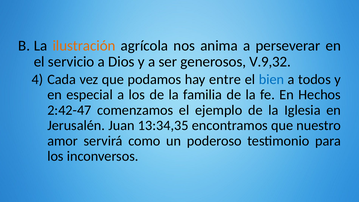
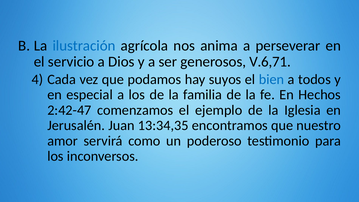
ilustración colour: orange -> blue
V.9,32: V.9,32 -> V.6,71
entre: entre -> suyos
